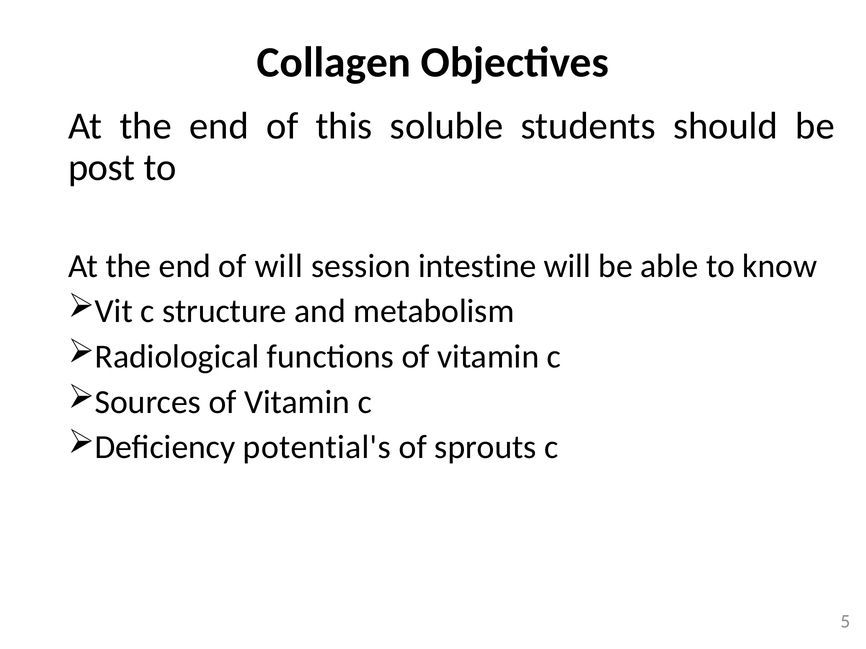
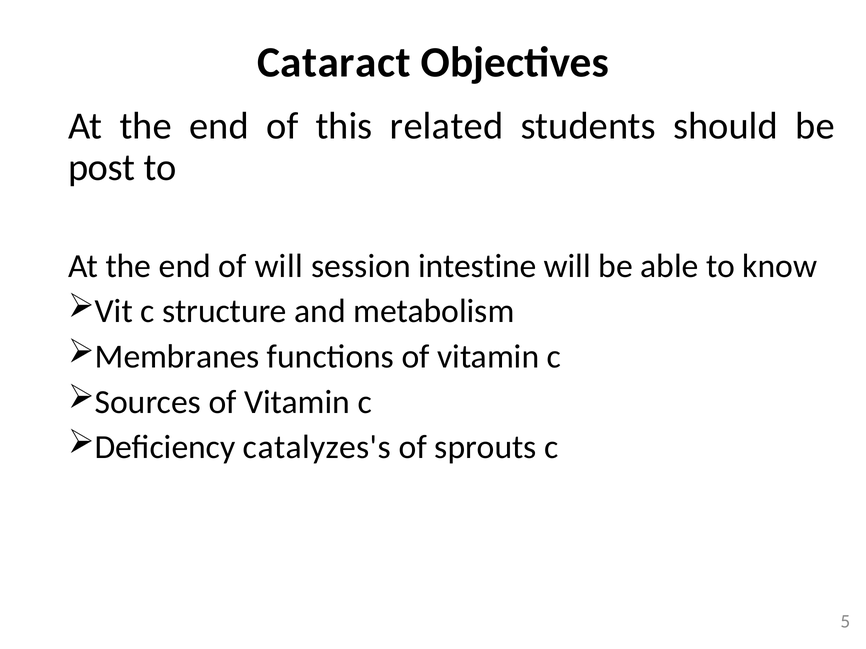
Collagen: Collagen -> Cataract
soluble: soluble -> related
Radiological: Radiological -> Membranes
potential's: potential's -> catalyzes's
